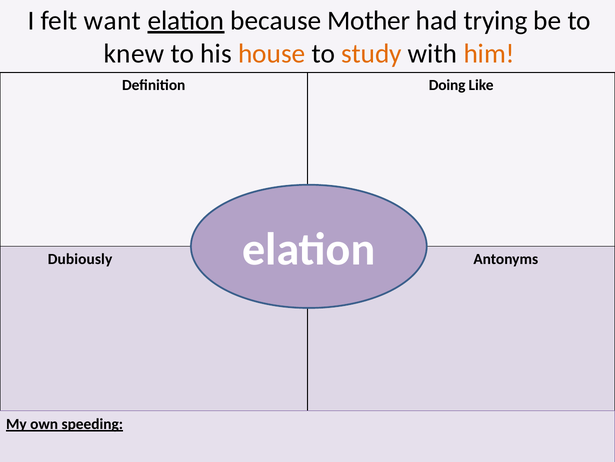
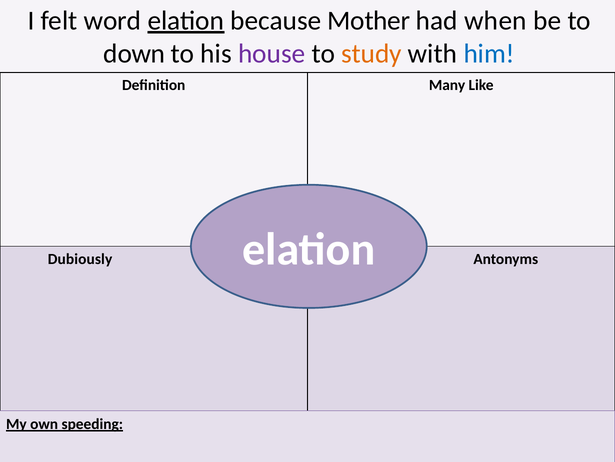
want: want -> word
trying: trying -> when
knew: knew -> down
house colour: orange -> purple
him colour: orange -> blue
Doing: Doing -> Many
